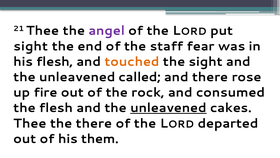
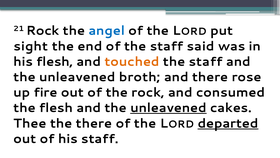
21 Thee: Thee -> Rock
angel colour: purple -> blue
fear: fear -> said
sight at (206, 61): sight -> staff
called: called -> broth
departed underline: none -> present
his them: them -> staff
